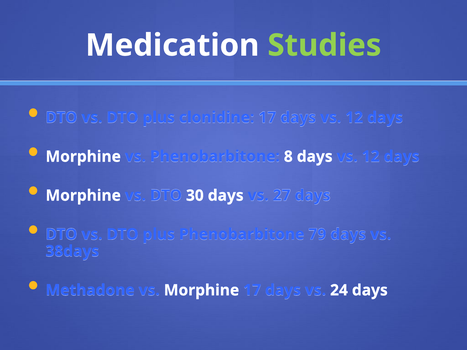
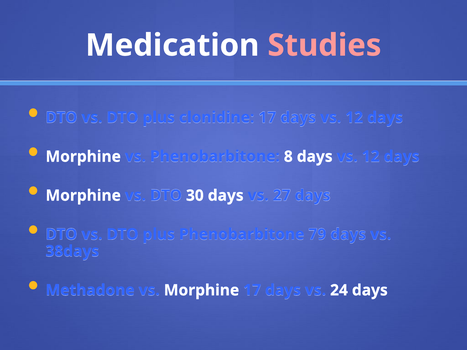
Studies colour: light green -> pink
